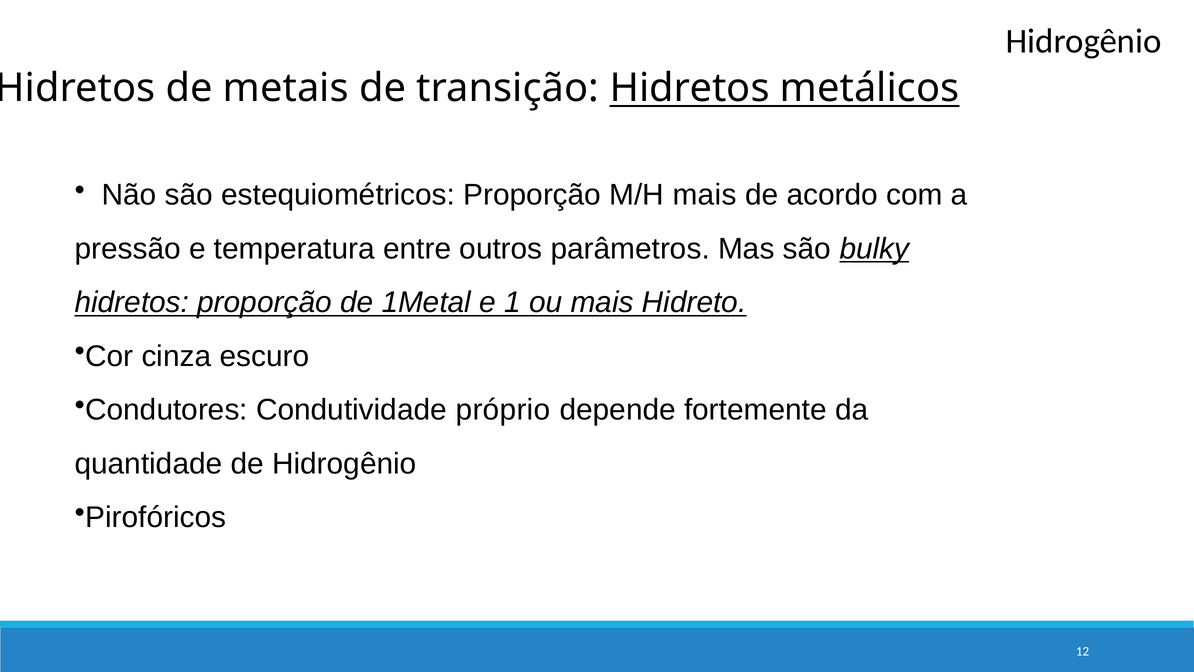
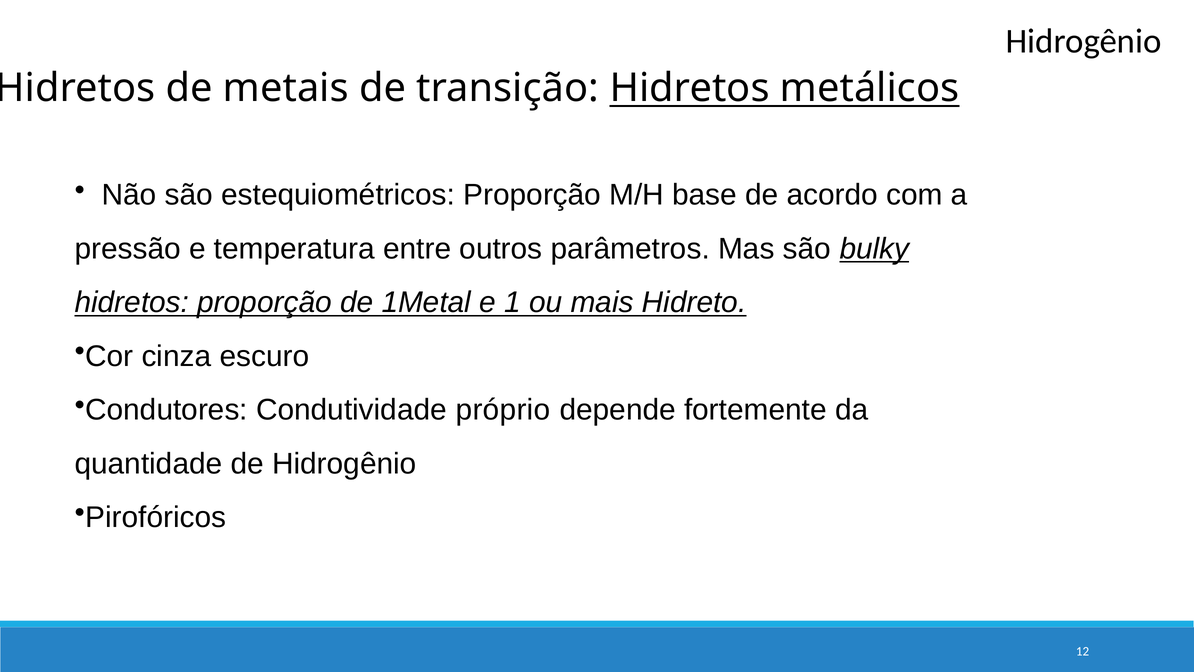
M/H mais: mais -> base
